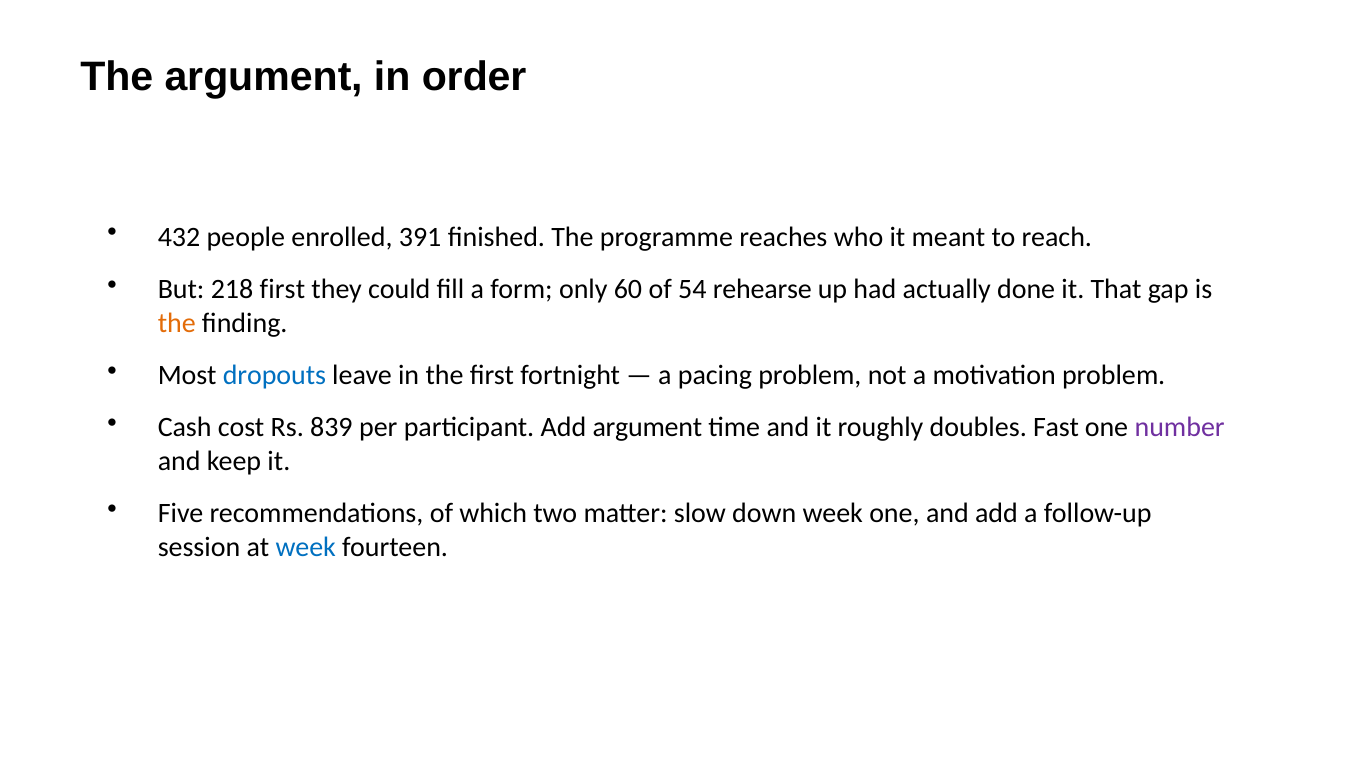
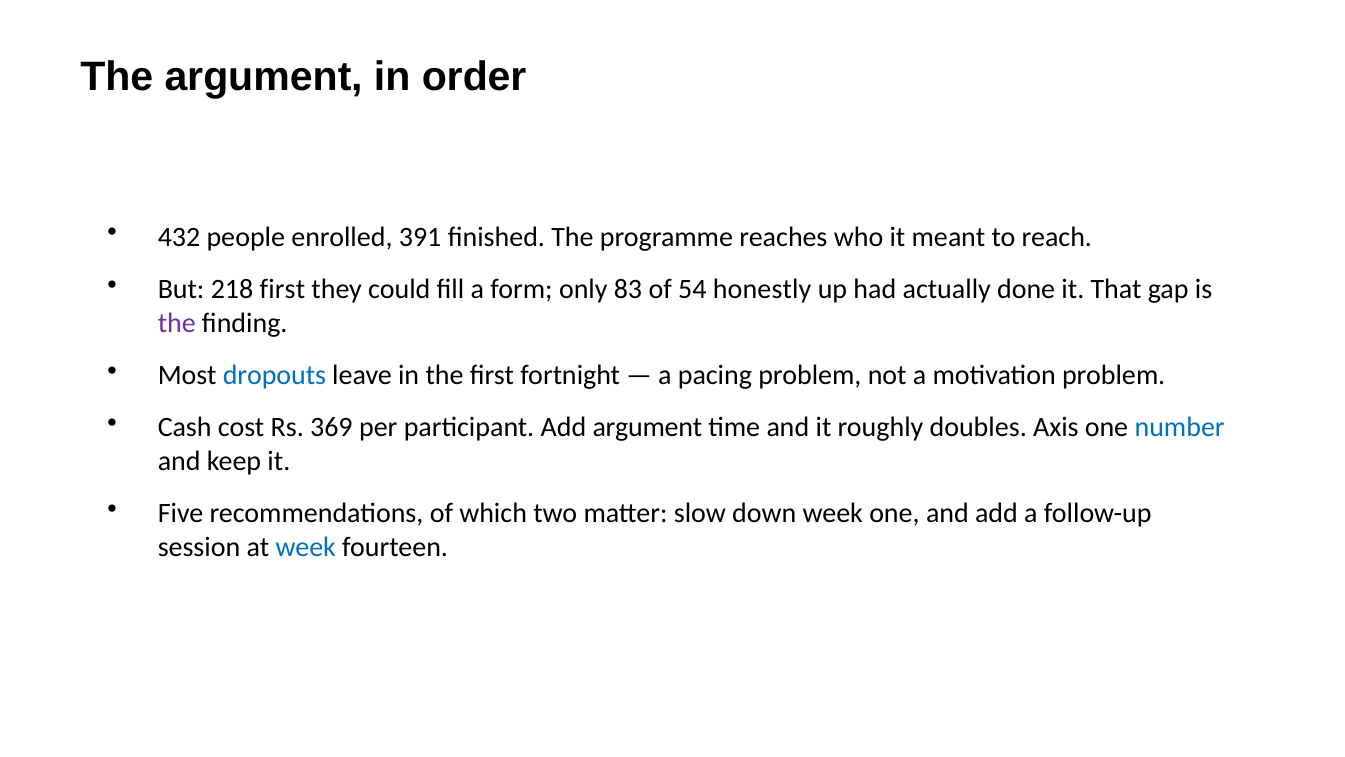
60: 60 -> 83
rehearse: rehearse -> honestly
the at (177, 323) colour: orange -> purple
839: 839 -> 369
Fast: Fast -> Axis
number colour: purple -> blue
